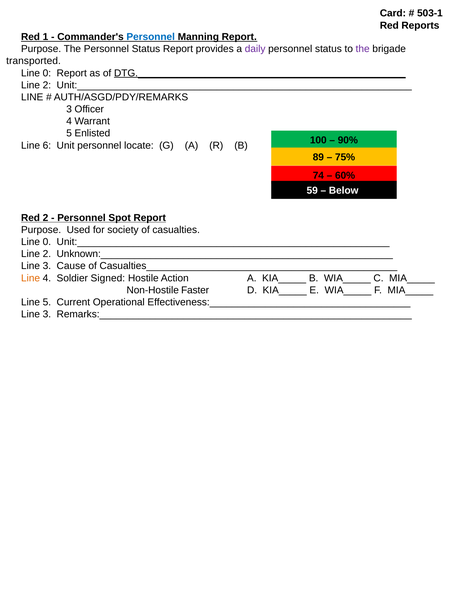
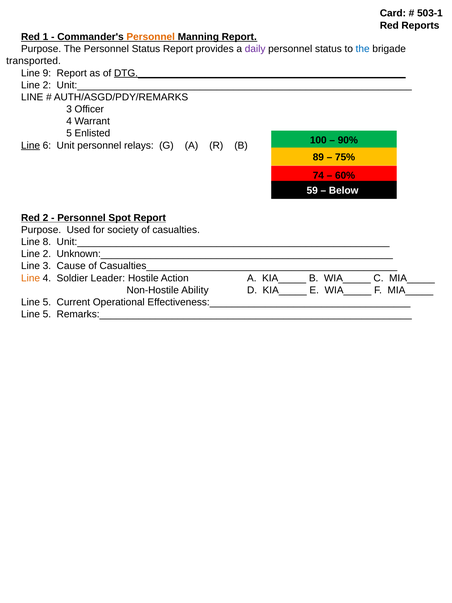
Personnel at (151, 37) colour: blue -> orange
the at (363, 49) colour: purple -> blue
0 at (47, 73): 0 -> 9
Line at (31, 145) underline: none -> present
locate: locate -> relays
0 at (47, 242): 0 -> 8
Signed: Signed -> Leader
Faster: Faster -> Ability
3 at (47, 314): 3 -> 5
